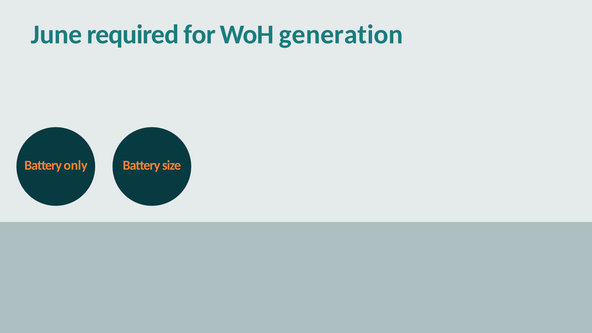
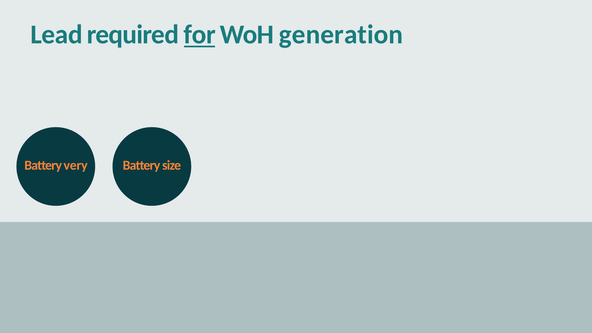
June: June -> Lead
for underline: none -> present
only: only -> very
